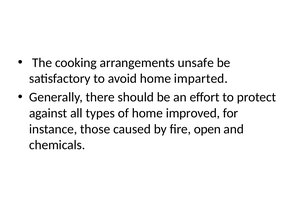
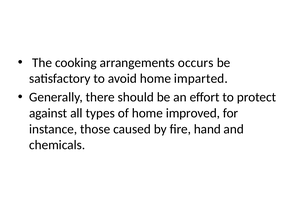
unsafe: unsafe -> occurs
open: open -> hand
